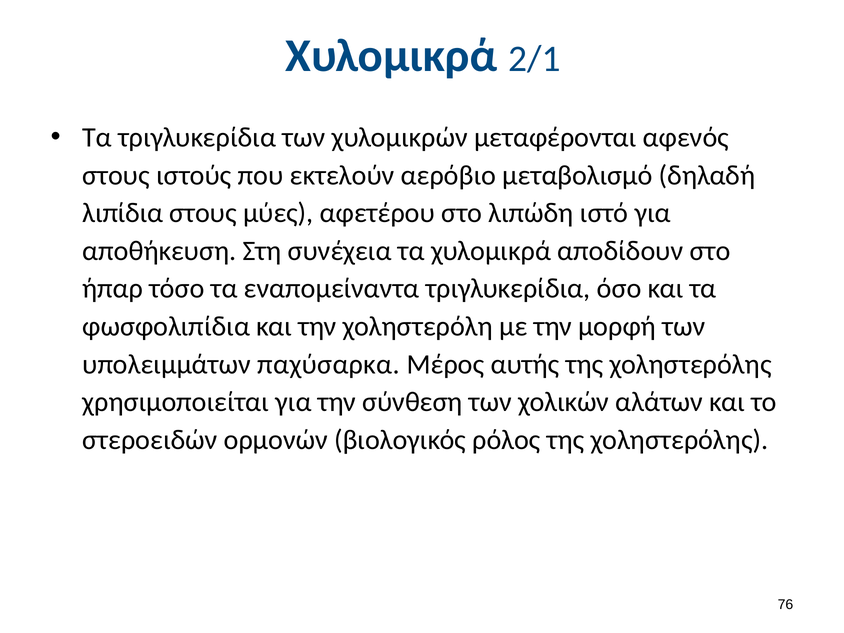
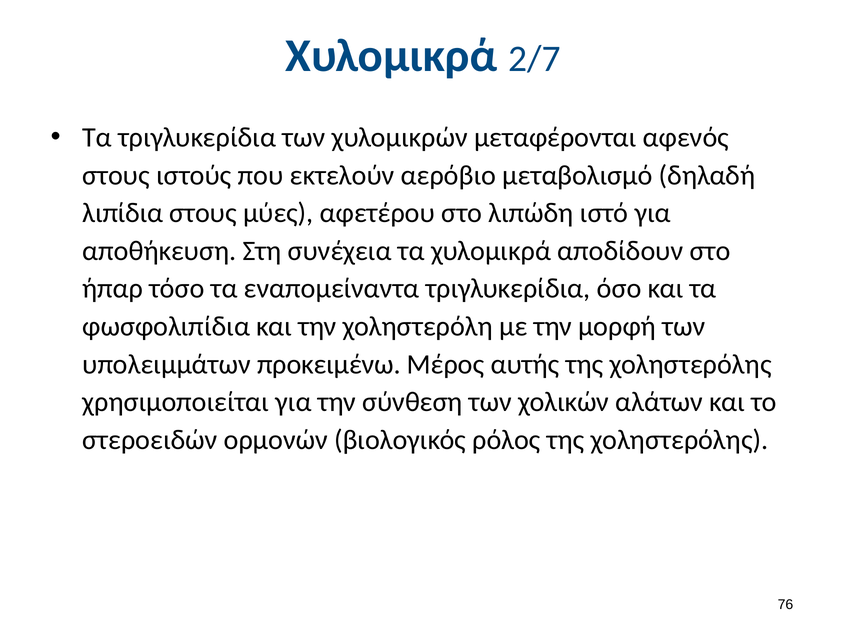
2/1: 2/1 -> 2/7
παχύσαρκα: παχύσαρκα -> προκειμένω
